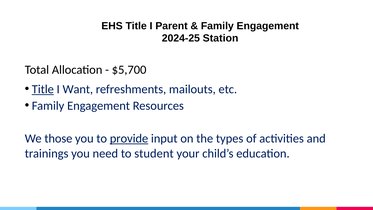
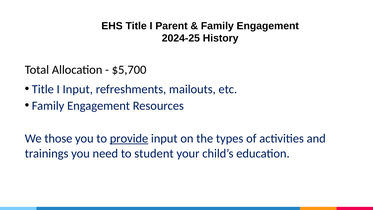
Station: Station -> History
Title at (43, 89) underline: present -> none
I Want: Want -> Input
